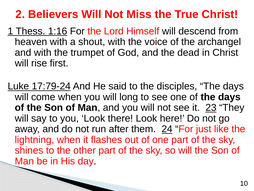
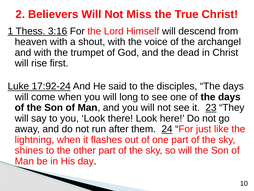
1:16: 1:16 -> 3:16
17:79-24: 17:79-24 -> 17:92-24
